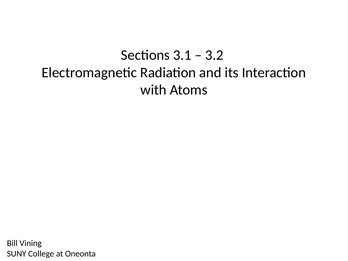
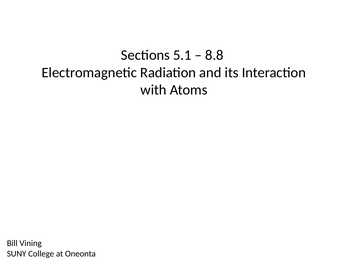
3.1: 3.1 -> 5.1
3.2: 3.2 -> 8.8
